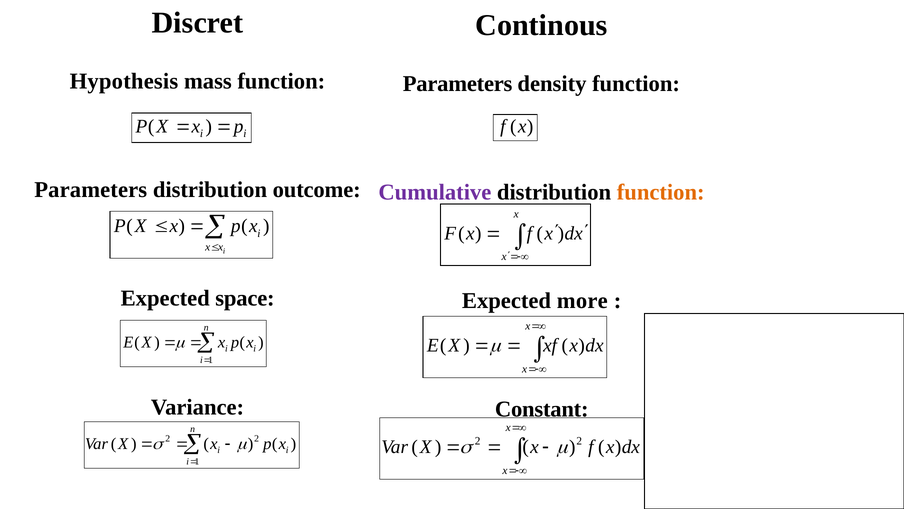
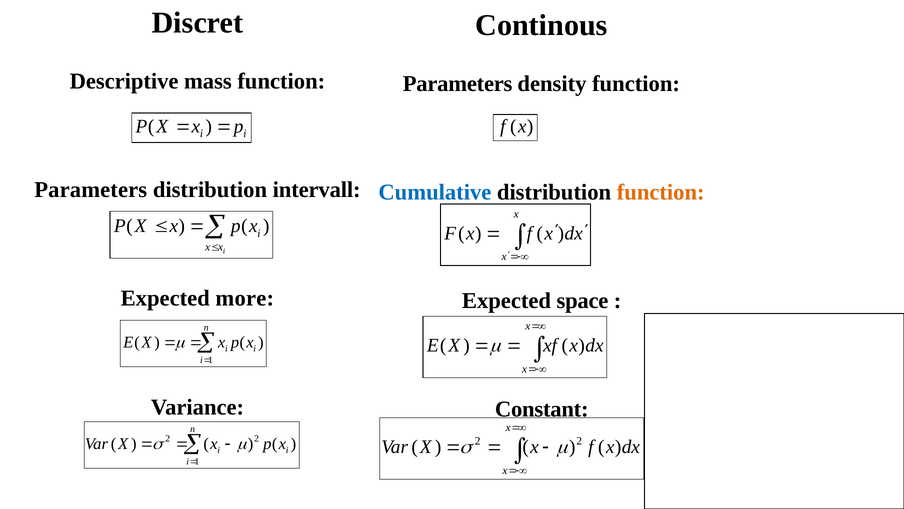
Hypothesis: Hypothesis -> Descriptive
outcome: outcome -> intervall
Cumulative colour: purple -> blue
space: space -> more
more: more -> space
